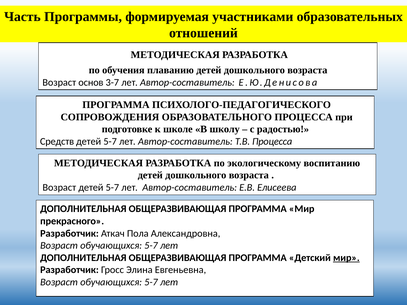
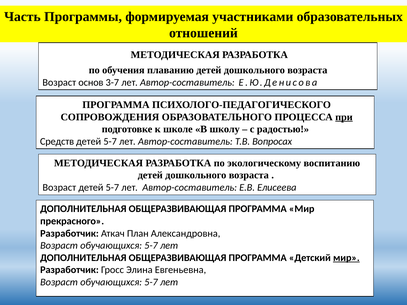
при underline: none -> present
Т.В Процесса: Процесса -> Вопросах
Пола: Пола -> План
